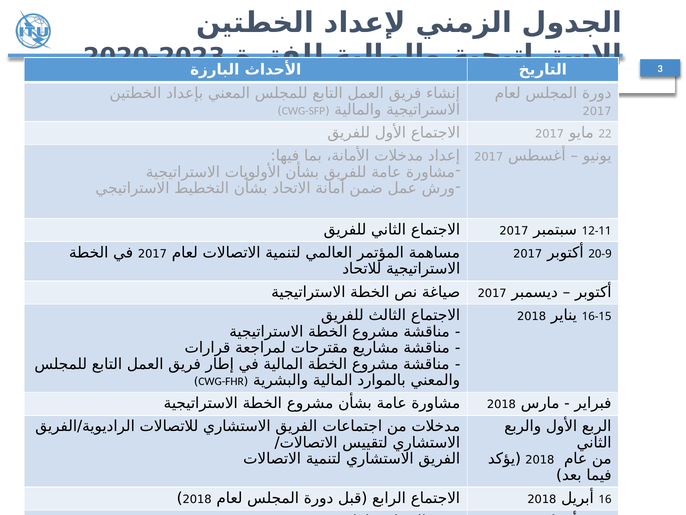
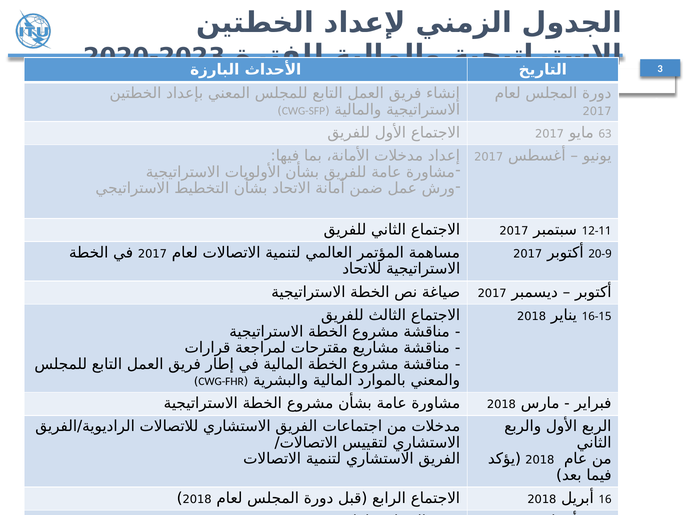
22: 22 -> 63
